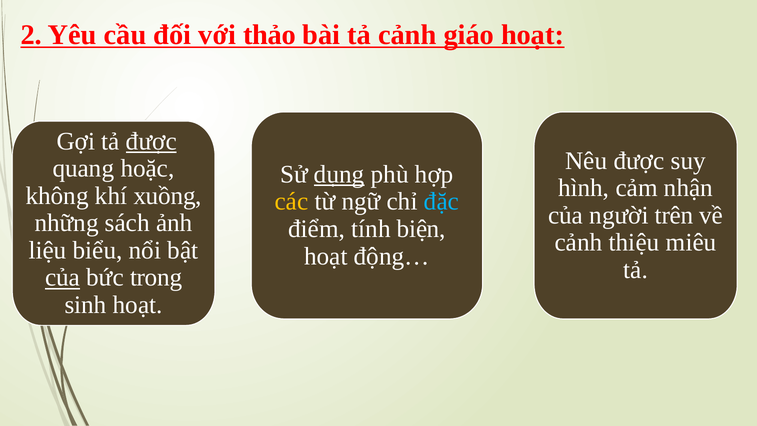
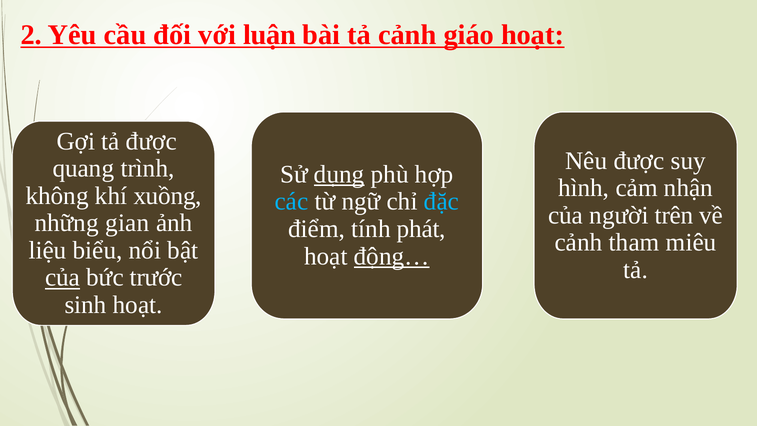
thảo: thảo -> luận
được at (151, 141) underline: present -> none
hoặc: hoặc -> trình
các colour: yellow -> light blue
sách: sách -> gian
biện: biện -> phát
thiệu: thiệu -> tham
động… underline: none -> present
trong: trong -> trước
